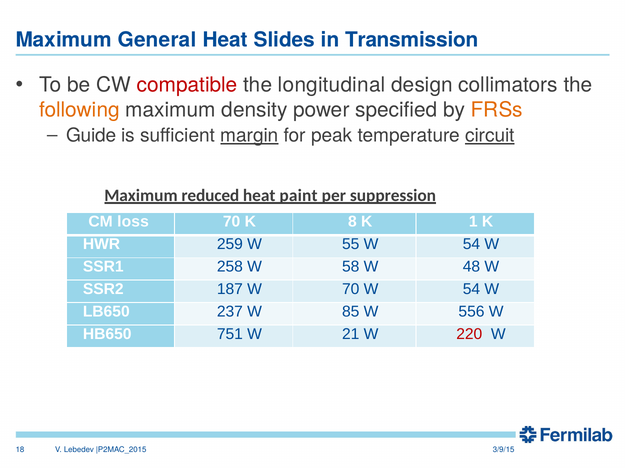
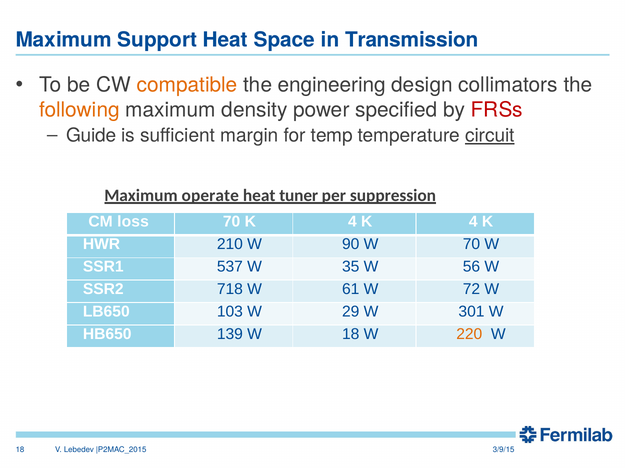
General: General -> Support
Slides: Slides -> Space
compatible colour: red -> orange
longitudinal: longitudinal -> engineering
FRSs colour: orange -> red
margin underline: present -> none
peak: peak -> temp
reduced: reduced -> operate
paint: paint -> tuner
70 K 8: 8 -> 4
1 at (473, 222): 1 -> 4
259: 259 -> 210
55: 55 -> 90
54 at (471, 245): 54 -> 70
258: 258 -> 537
58: 58 -> 35
48: 48 -> 56
187: 187 -> 718
W 70: 70 -> 61
54 at (471, 290): 54 -> 72
237: 237 -> 103
85: 85 -> 29
556: 556 -> 301
751: 751 -> 139
W 21: 21 -> 18
220 colour: red -> orange
